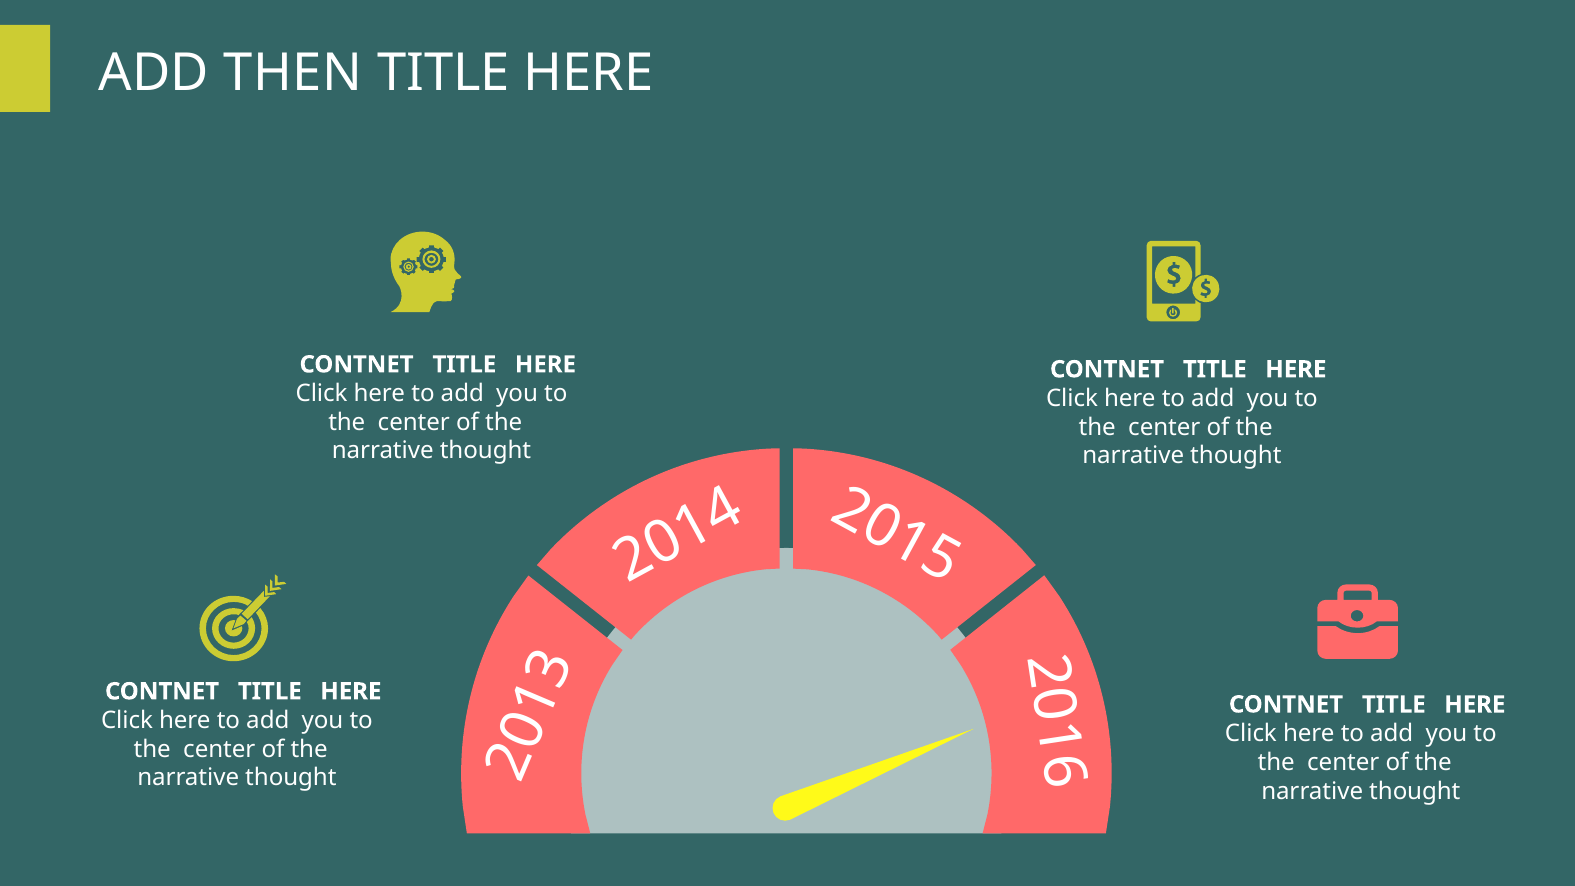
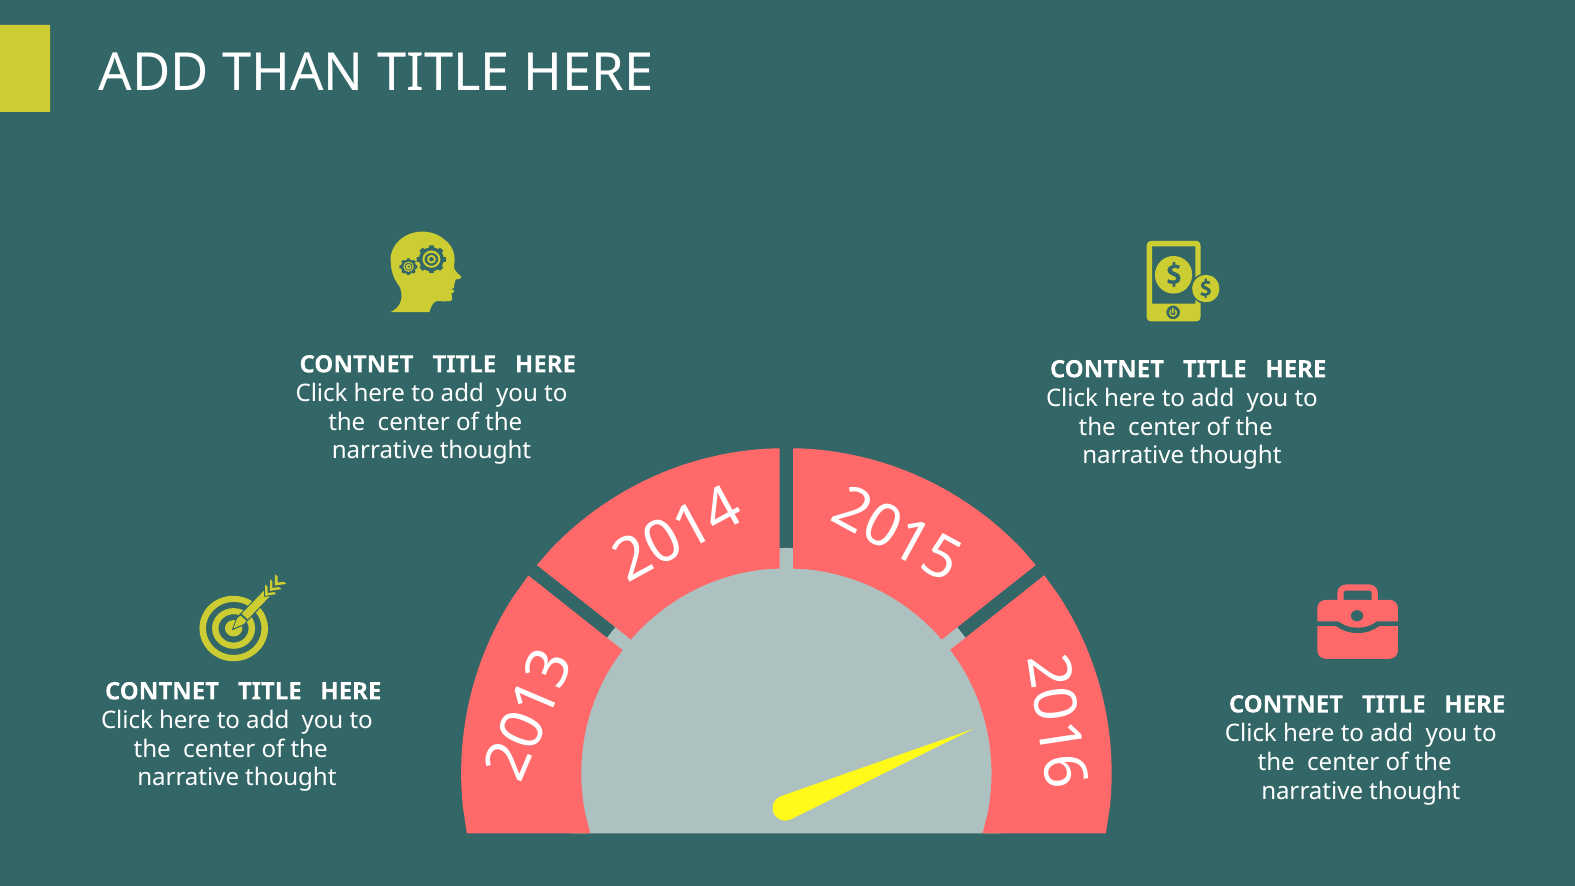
THEN: THEN -> THAN
